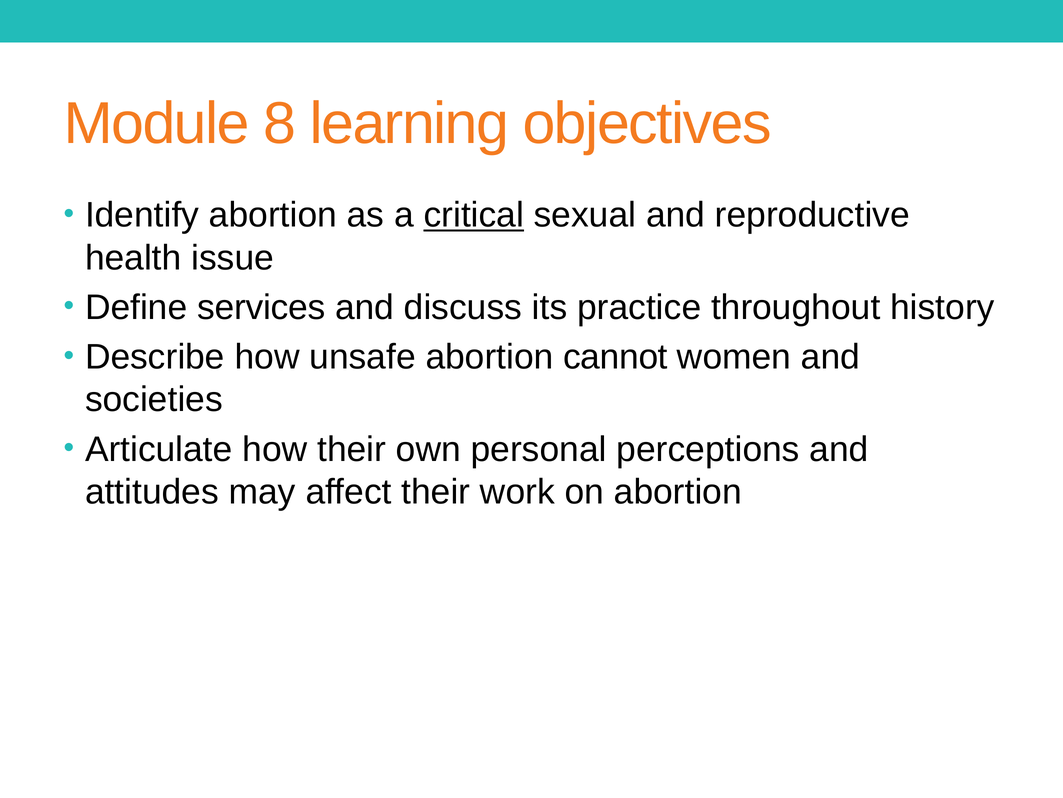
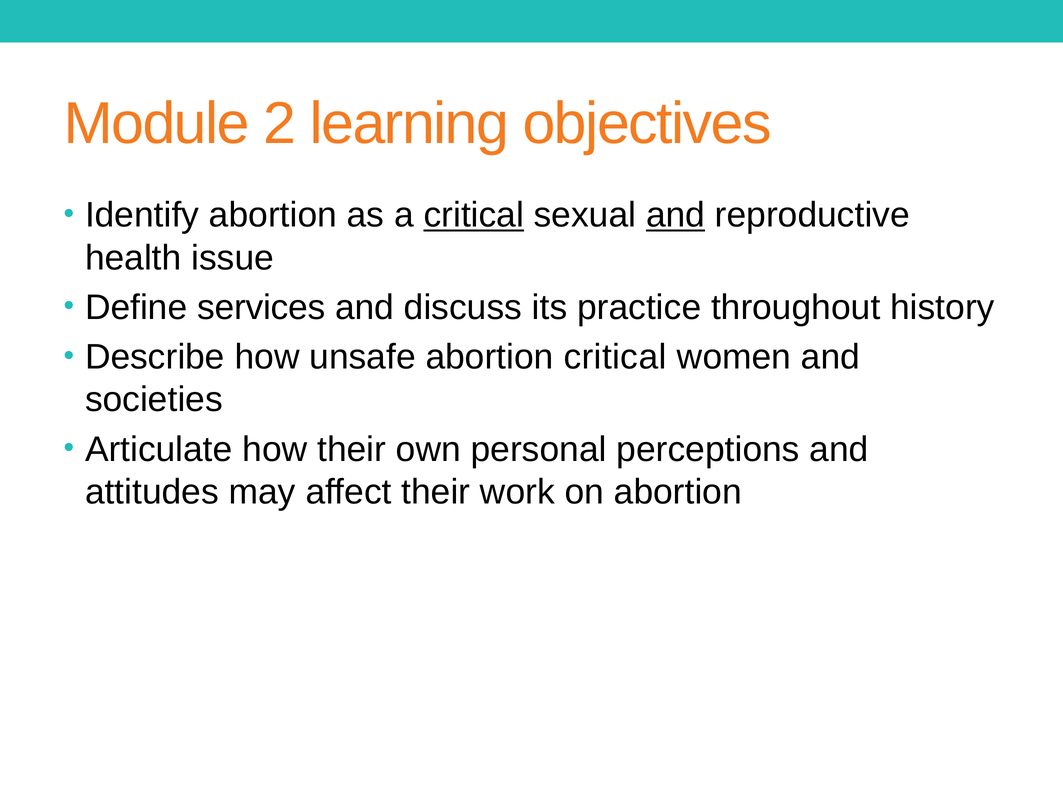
8: 8 -> 2
and at (676, 215) underline: none -> present
abortion cannot: cannot -> critical
